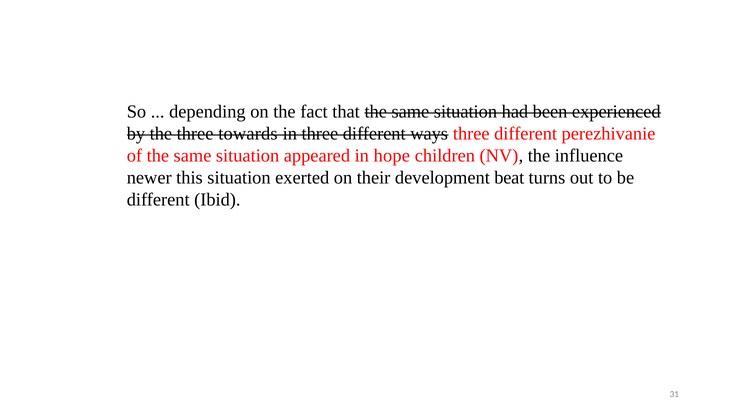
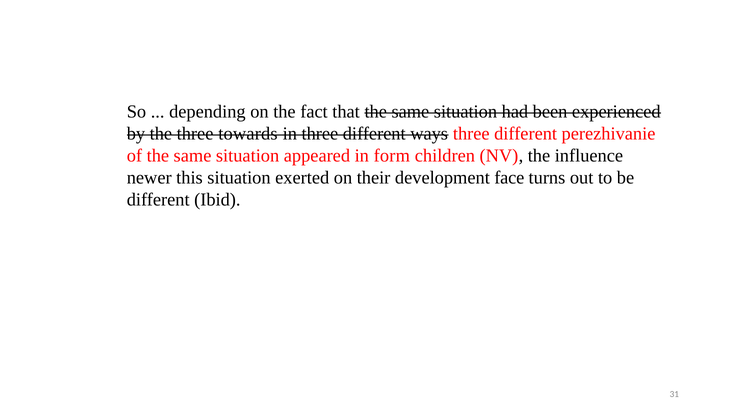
hope: hope -> form
beat: beat -> face
